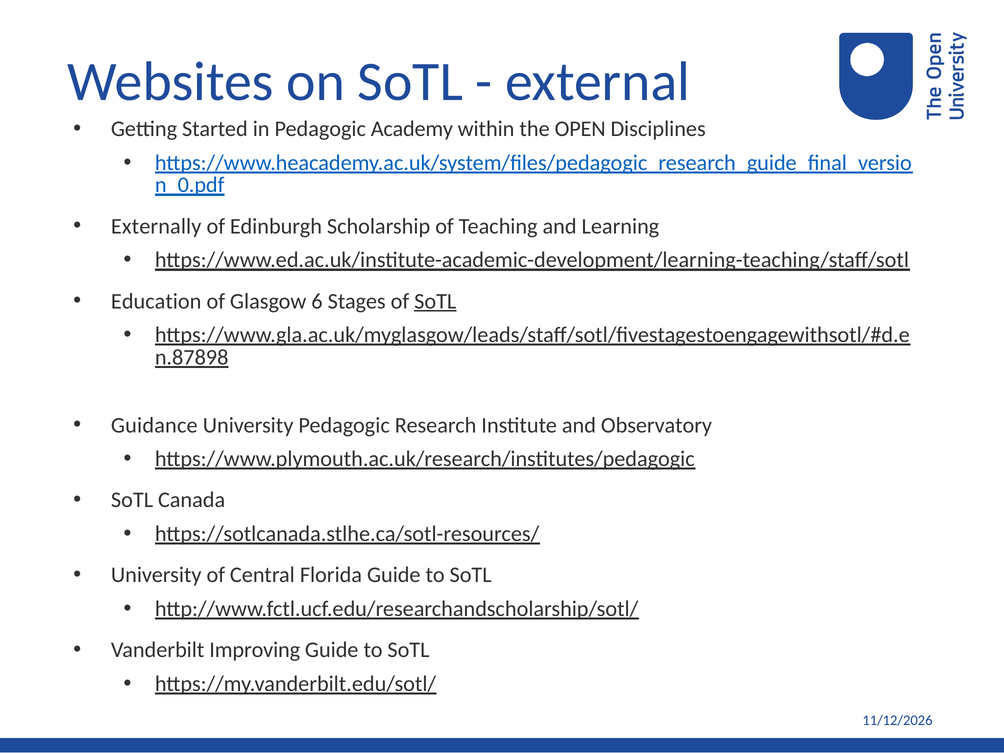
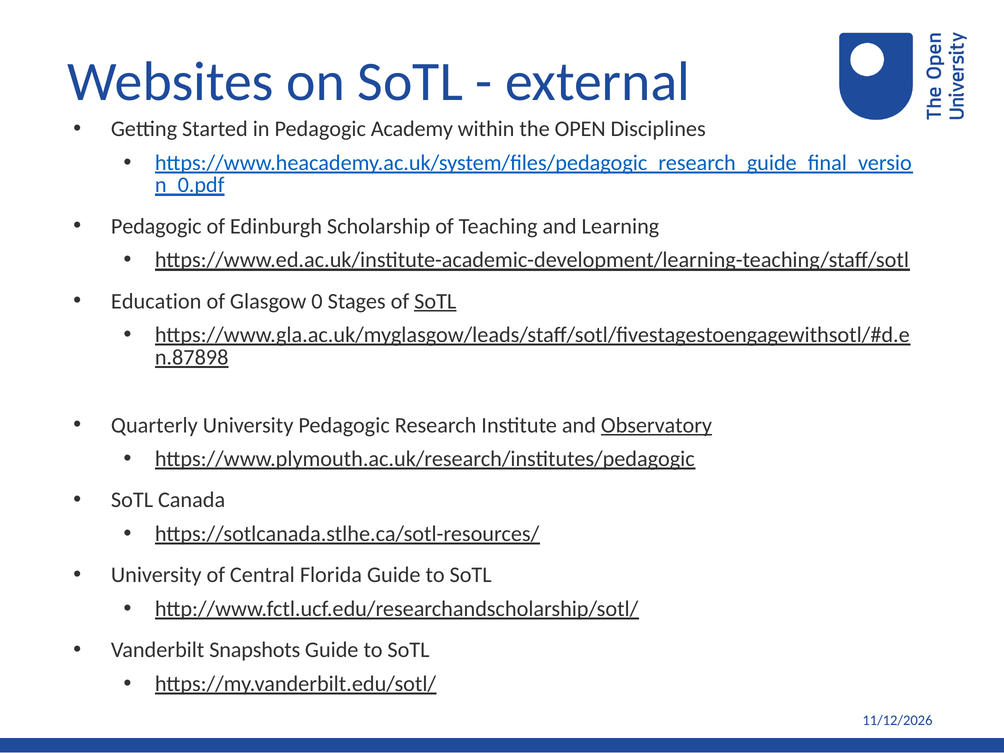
Externally at (156, 226): Externally -> Pedagogic
6: 6 -> 0
Guidance: Guidance -> Quarterly
Observatory underline: none -> present
Improving: Improving -> Snapshots
